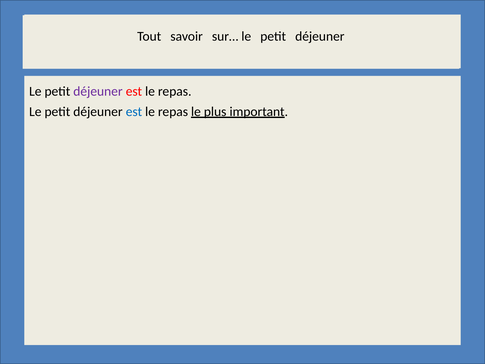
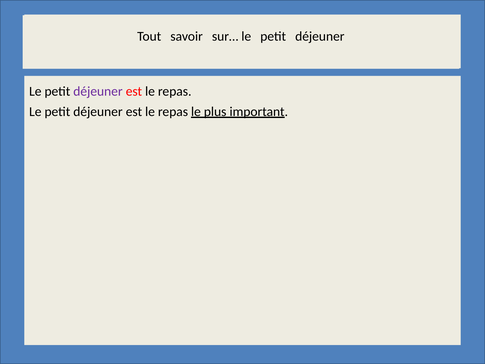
est at (134, 111) colour: blue -> black
